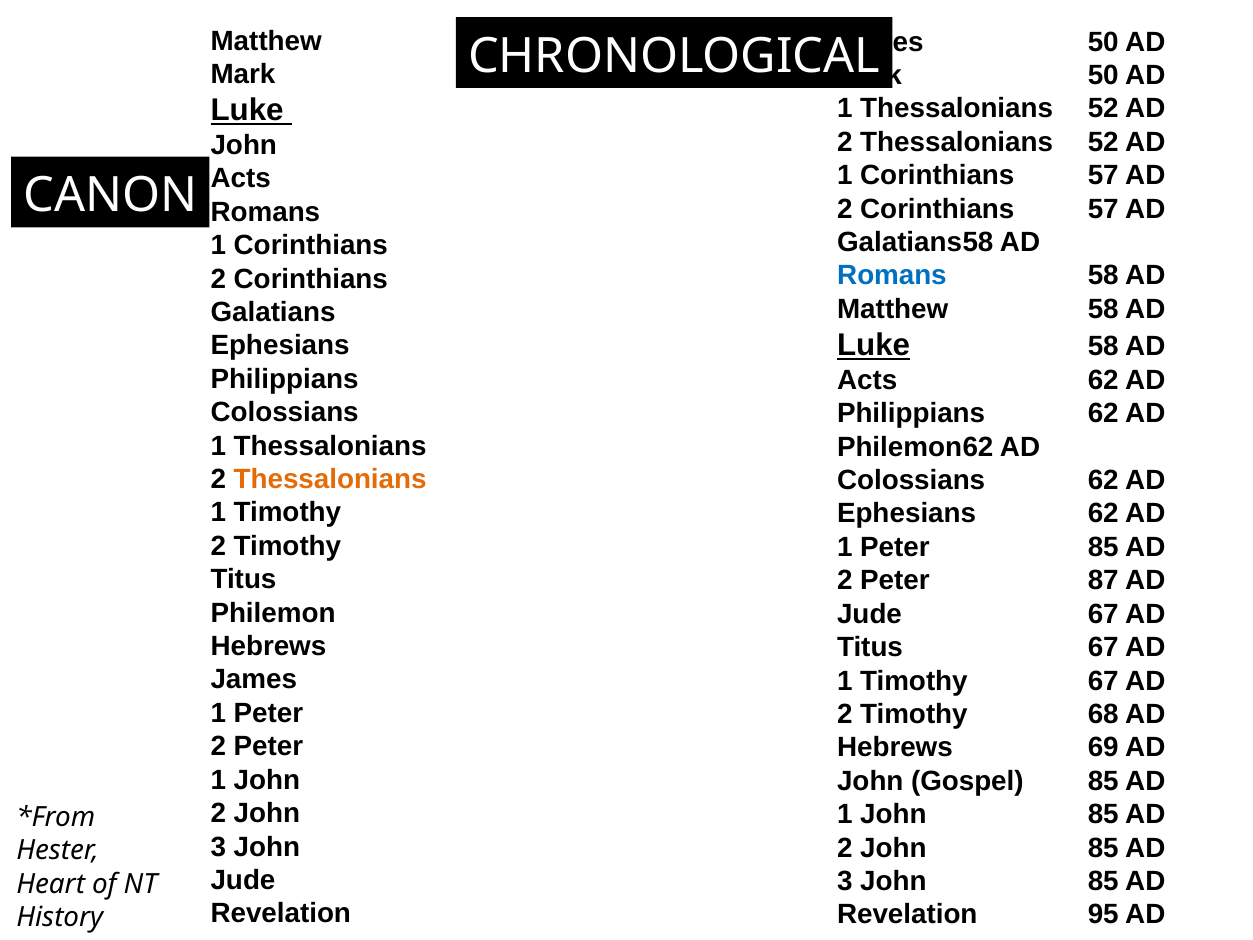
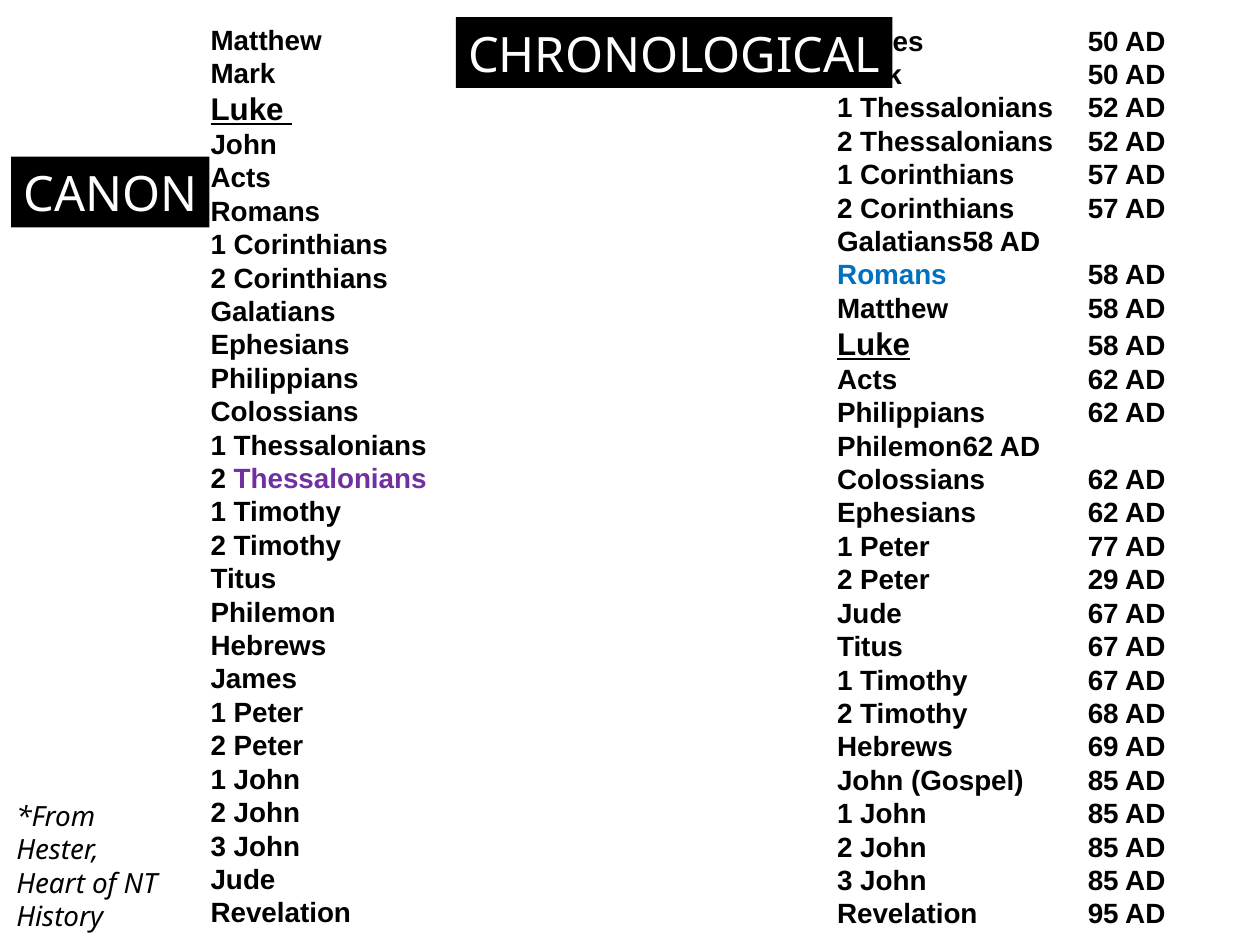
Thessalonians at (330, 479) colour: orange -> purple
Peter 85: 85 -> 77
87: 87 -> 29
